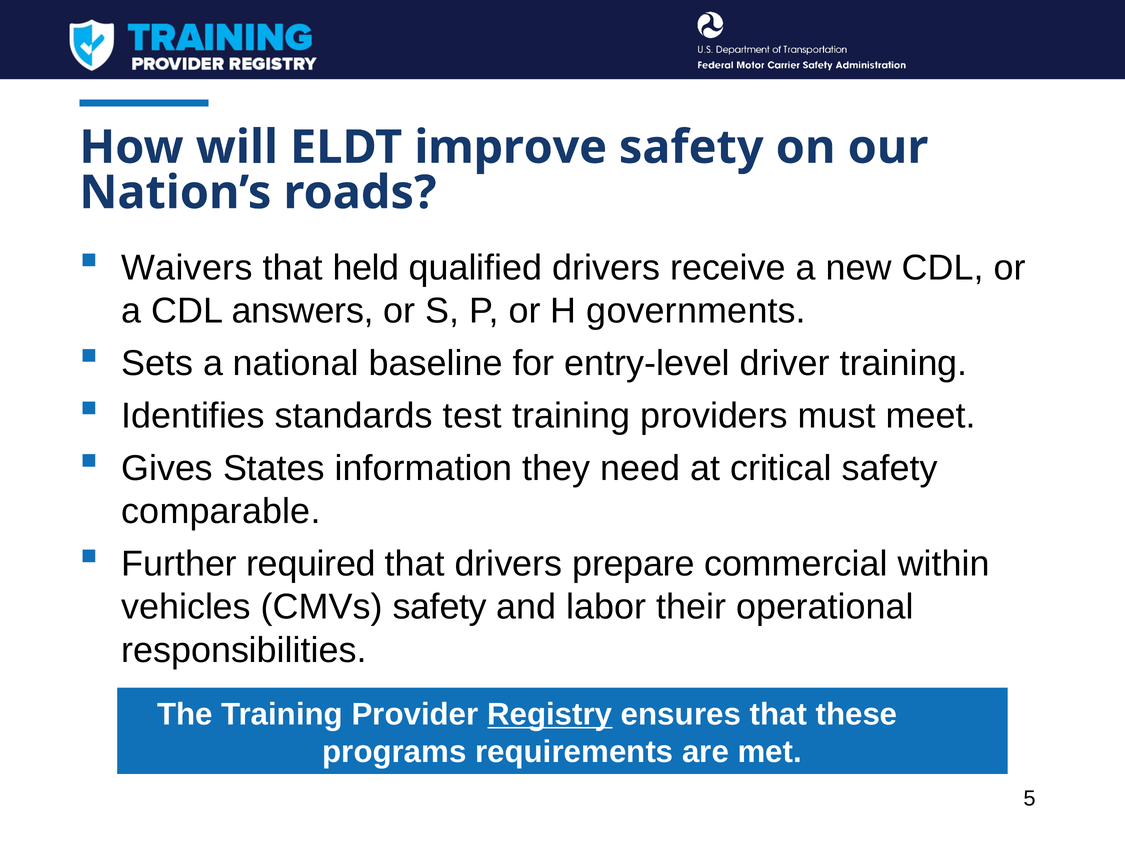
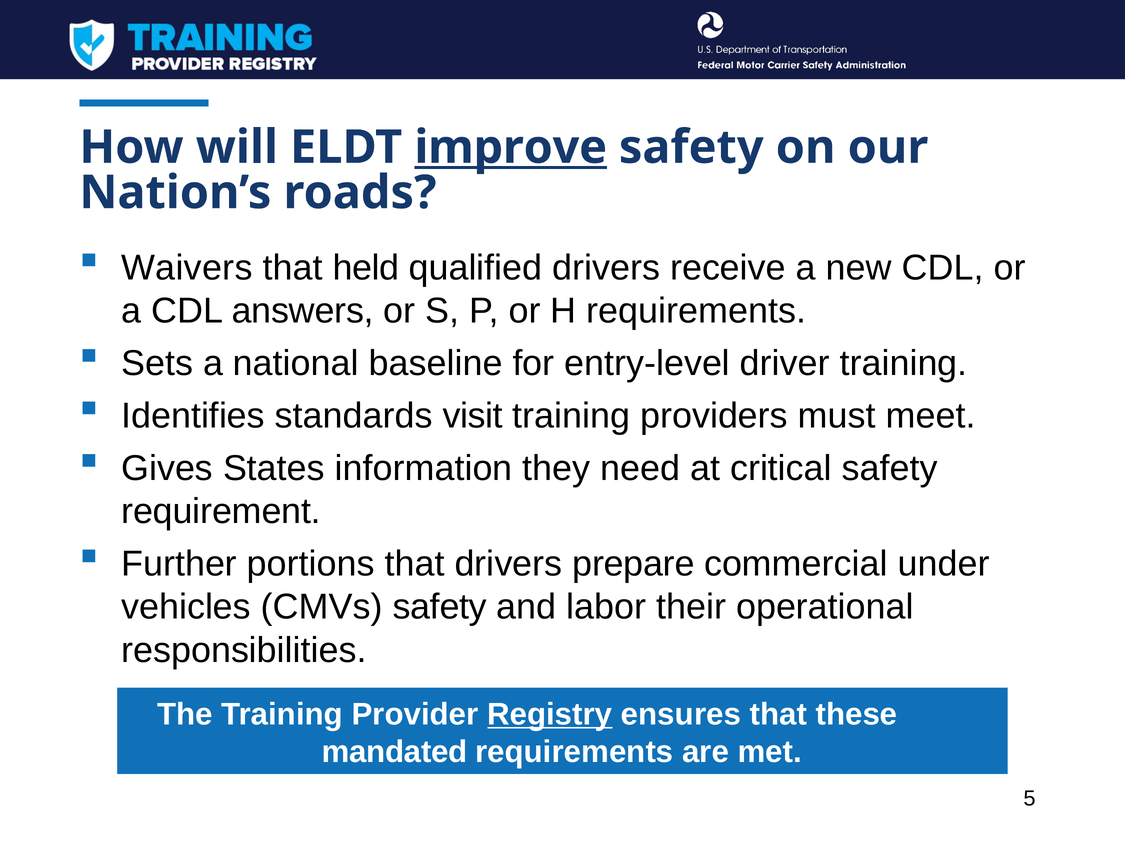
improve underline: none -> present
H governments: governments -> requirements
test: test -> visit
comparable: comparable -> requirement
required: required -> portions
within: within -> under
programs: programs -> mandated
